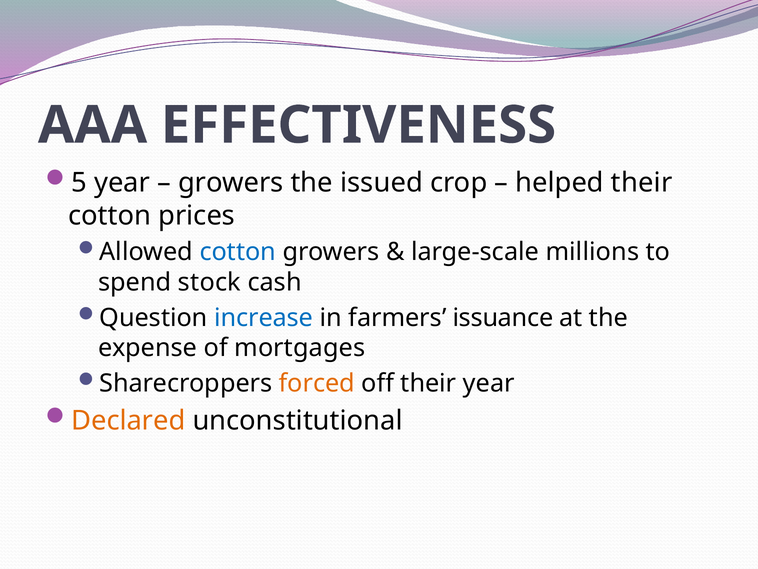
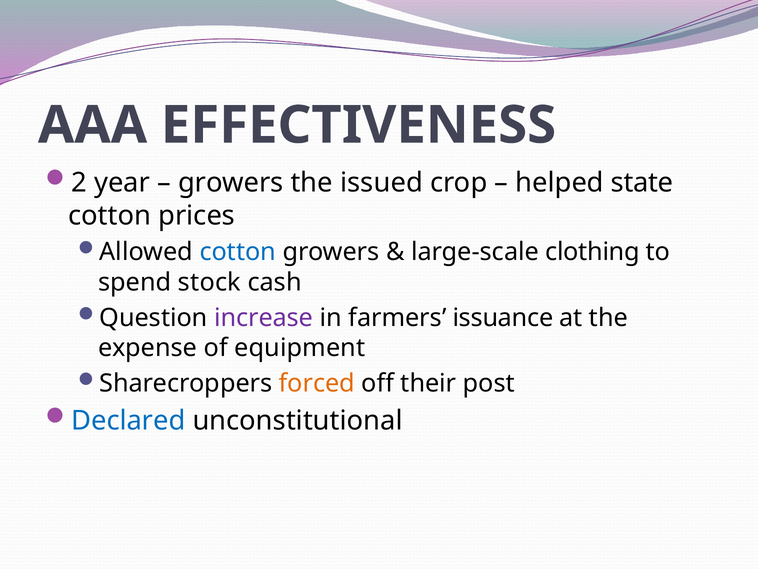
5: 5 -> 2
helped their: their -> state
millions: millions -> clothing
increase colour: blue -> purple
mortgages: mortgages -> equipment
their year: year -> post
Declared colour: orange -> blue
